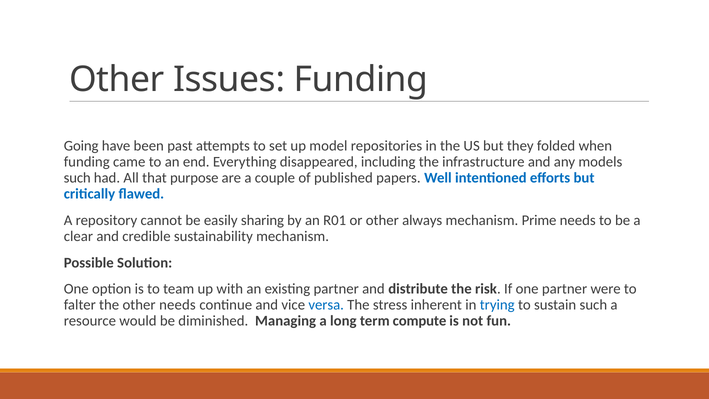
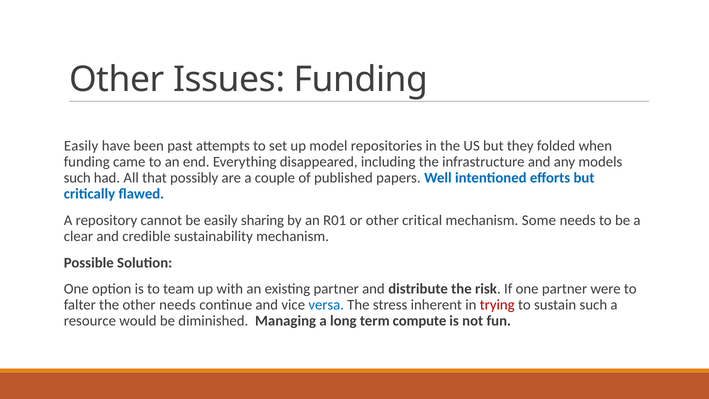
Going at (81, 146): Going -> Easily
purpose: purpose -> possibly
always: always -> critical
Prime: Prime -> Some
trying colour: blue -> red
